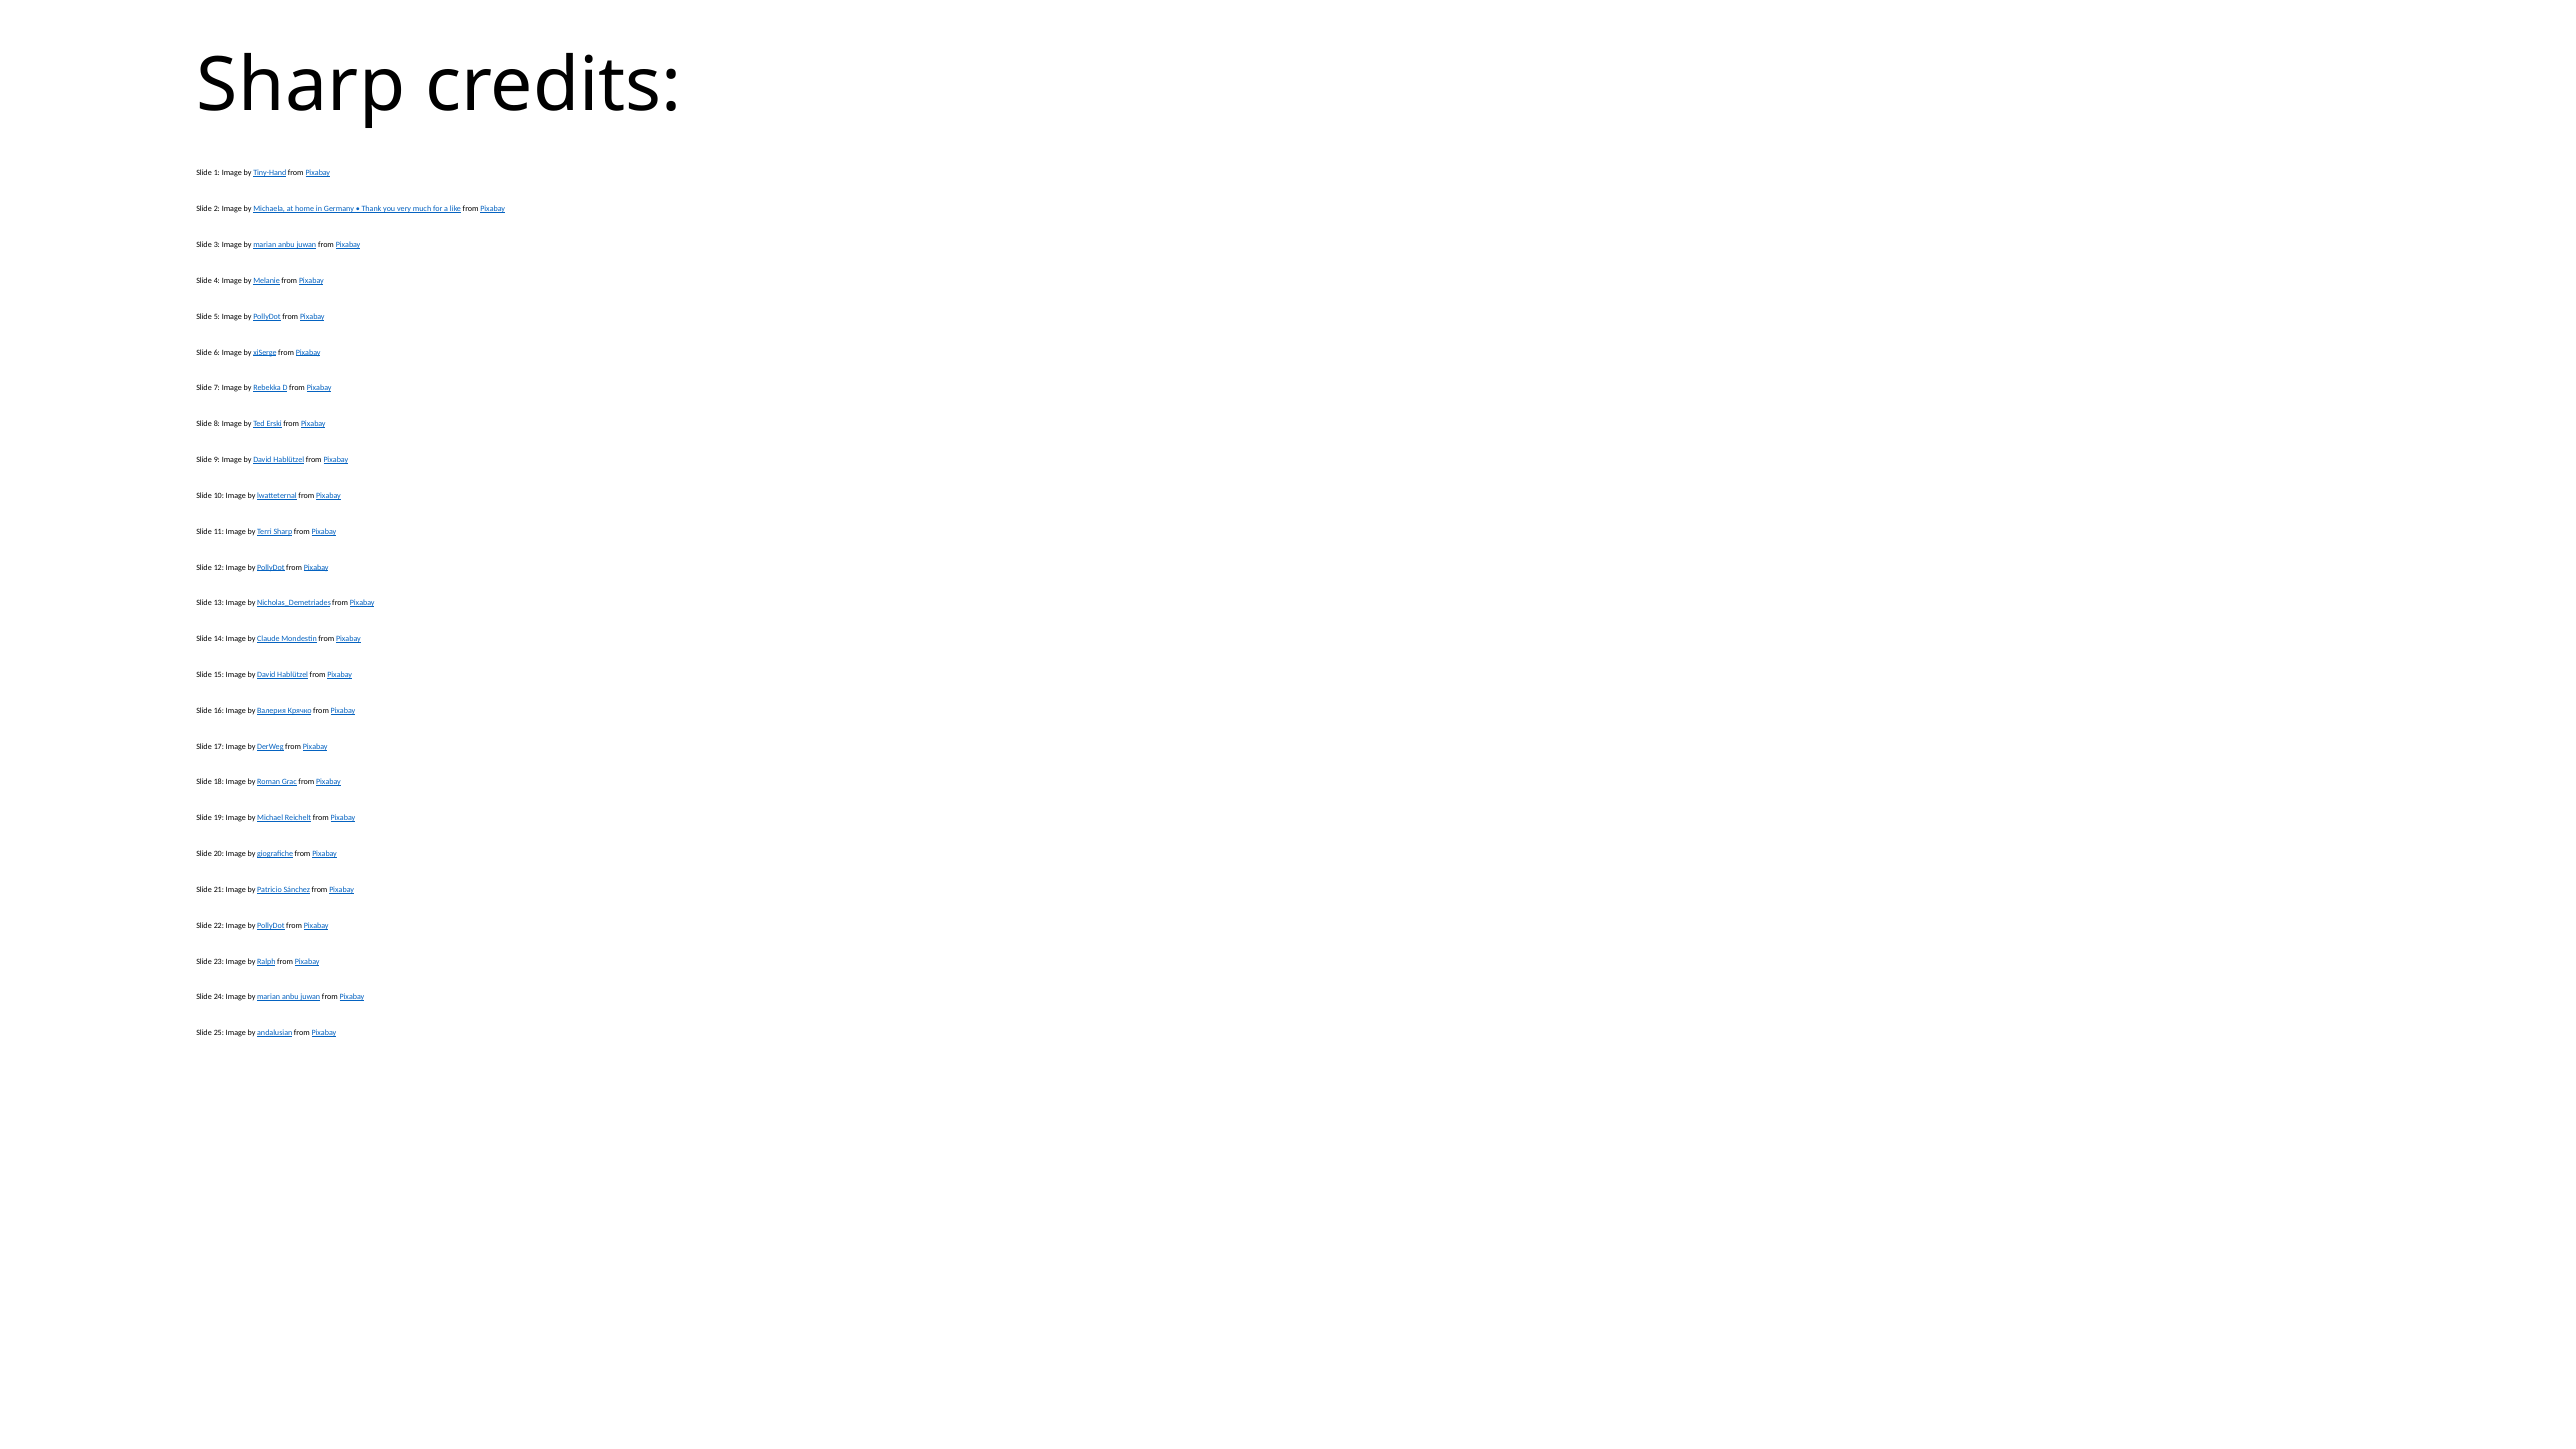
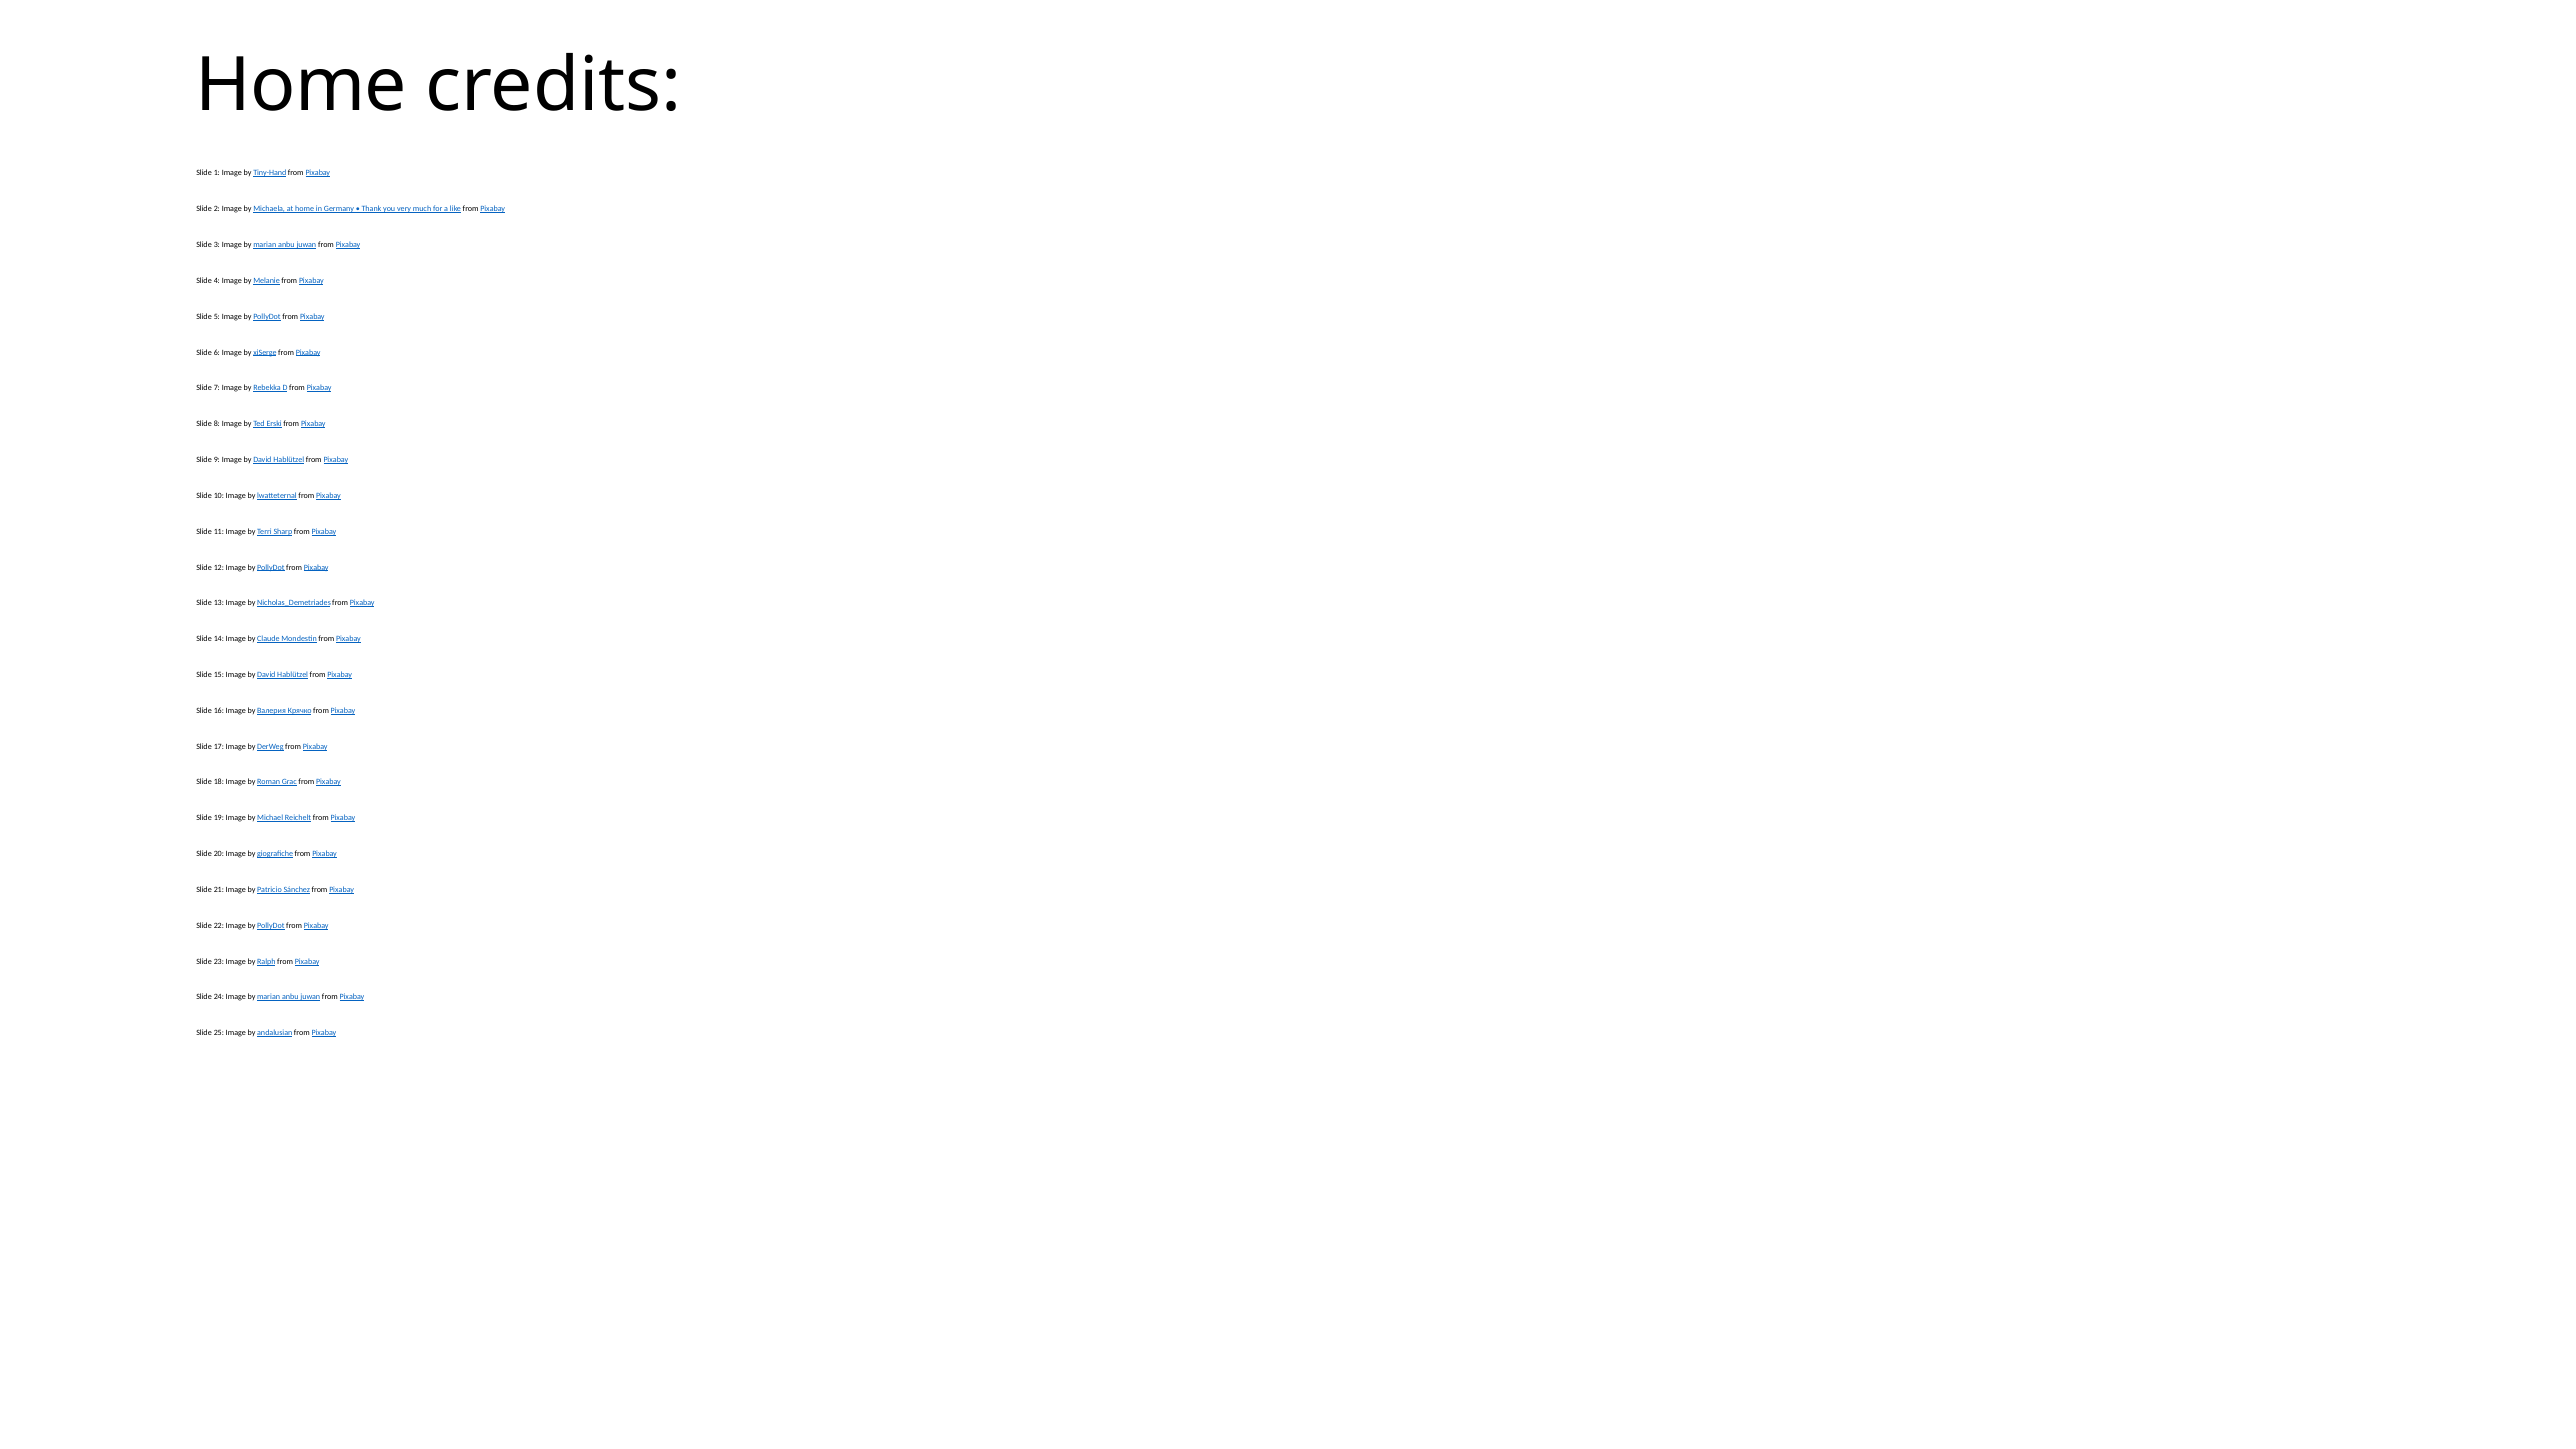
Sharp at (301, 85): Sharp -> Home
